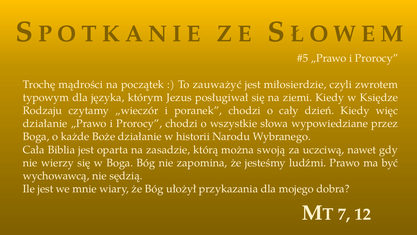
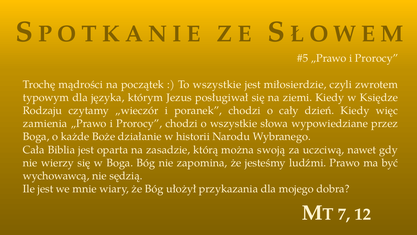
To zauważyć: zauważyć -> wszystkie
działanie at (45, 123): działanie -> zamienia
